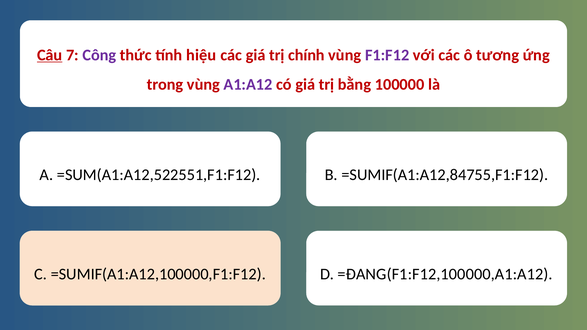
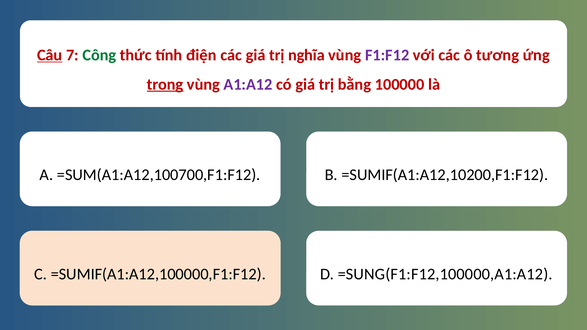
Công colour: purple -> green
hiệu: hiệu -> điện
chính: chính -> nghĩa
trong underline: none -> present
=SUM(A1:A12,522551,F1:F12: =SUM(A1:A12,522551,F1:F12 -> =SUM(A1:A12,100700,F1:F12
=SUMIF(A1:A12,84755,F1:F12: =SUMIF(A1:A12,84755,F1:F12 -> =SUMIF(A1:A12,10200,F1:F12
=ĐANG(F1:F12,100000,A1:A12: =ĐANG(F1:F12,100000,A1:A12 -> =SUNG(F1:F12,100000,A1:A12
